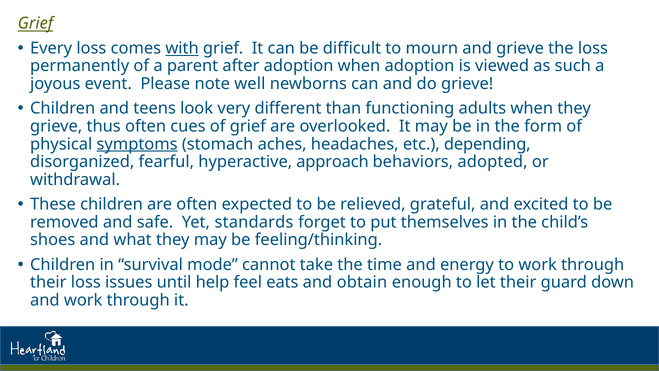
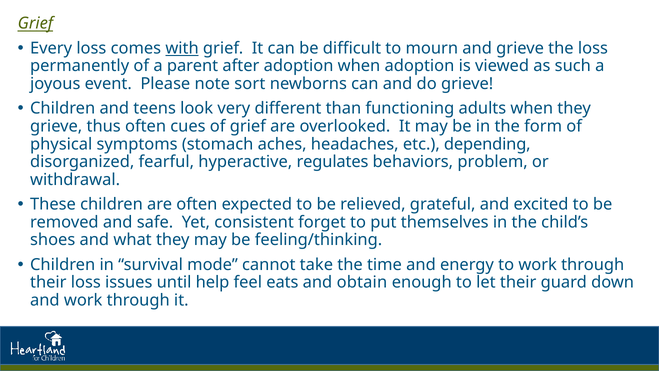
well: well -> sort
symptoms underline: present -> none
approach: approach -> regulates
adopted: adopted -> problem
standards: standards -> consistent
